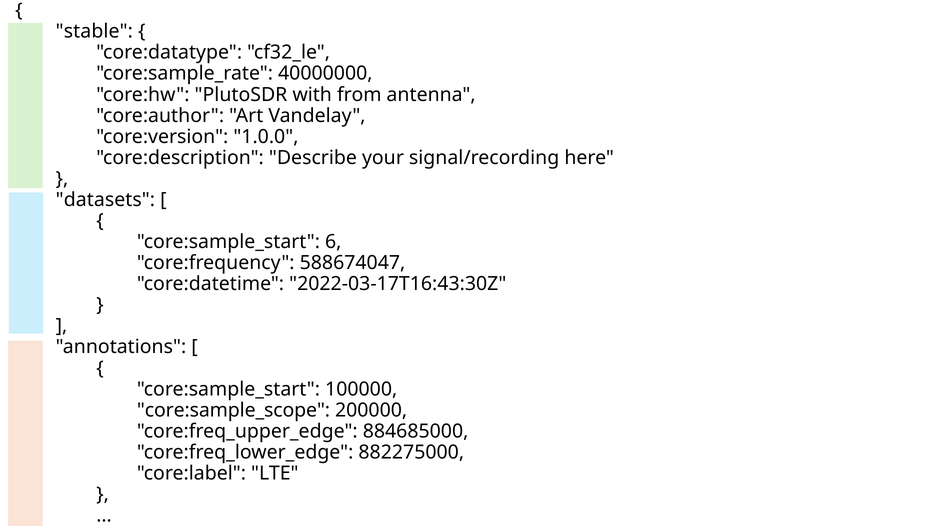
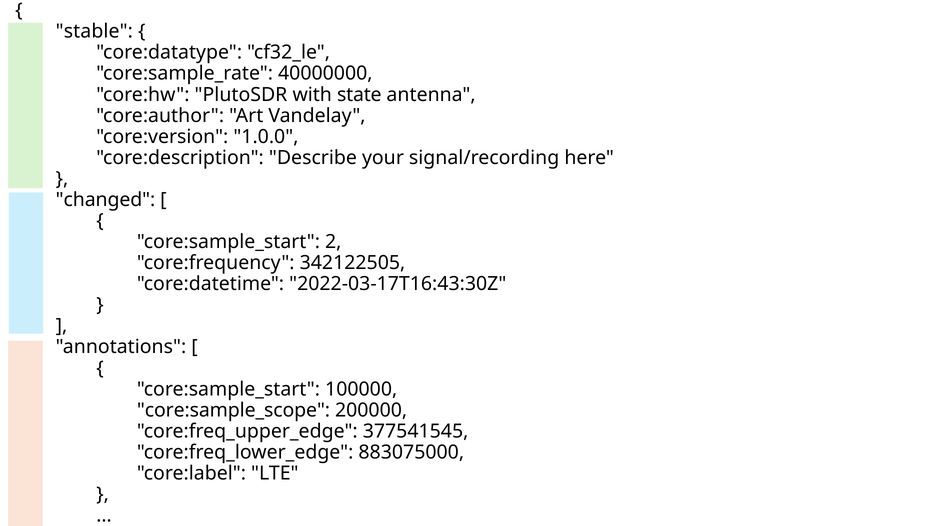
from: from -> state
datasets: datasets -> changed
6: 6 -> 2
588674047: 588674047 -> 342122505
884685000: 884685000 -> 377541545
882275000: 882275000 -> 883075000
